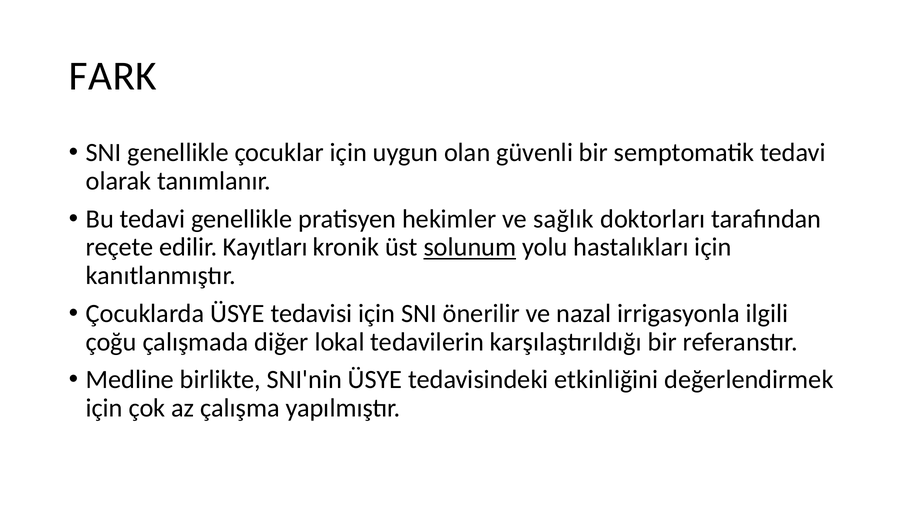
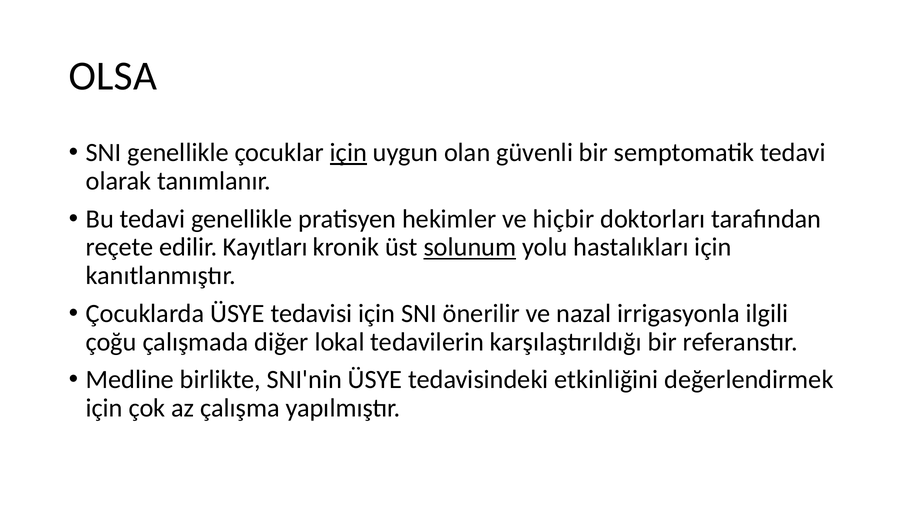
FARK: FARK -> OLSA
için at (348, 153) underline: none -> present
sağlık: sağlık -> hiçbir
